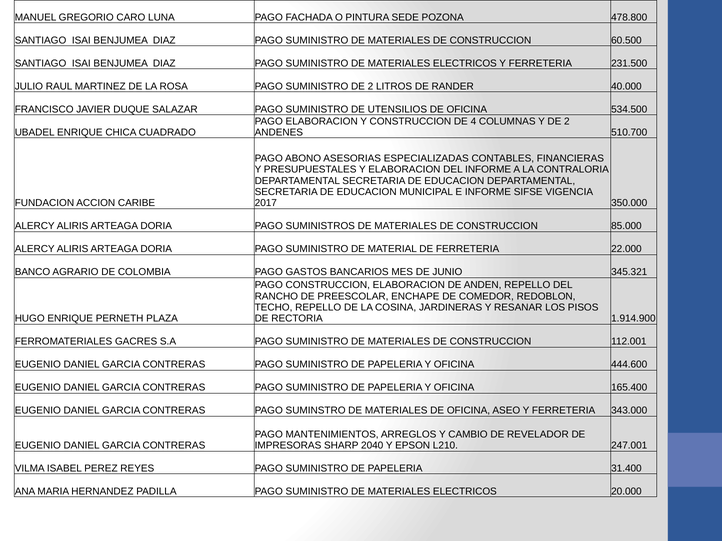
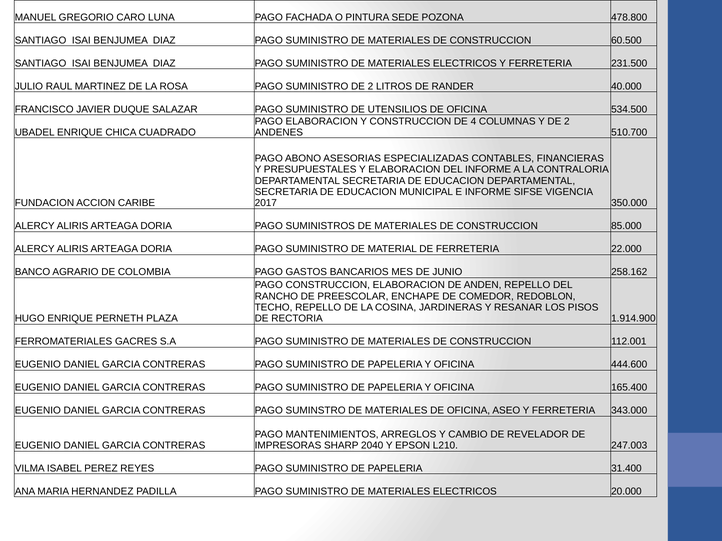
345.321: 345.321 -> 258.162
247.001: 247.001 -> 247.003
